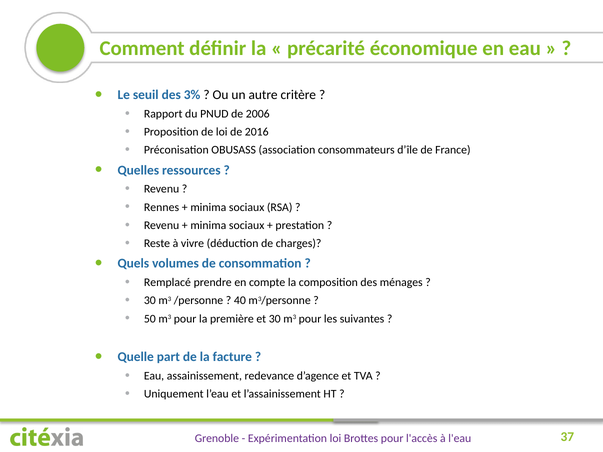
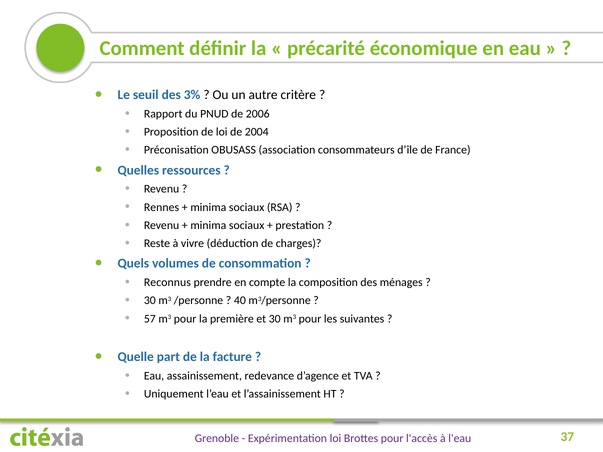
2016: 2016 -> 2004
Remplacé: Remplacé -> Reconnus
50: 50 -> 57
